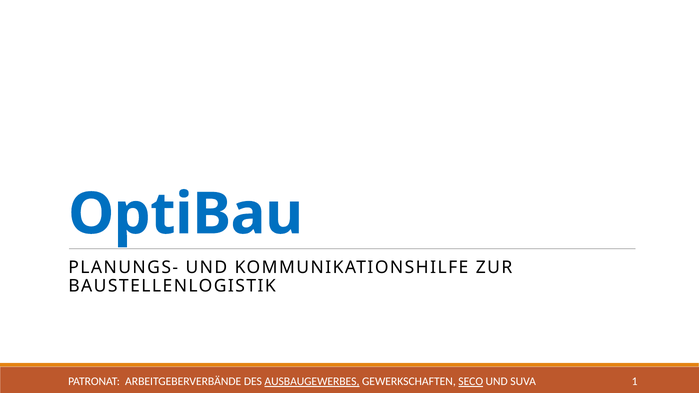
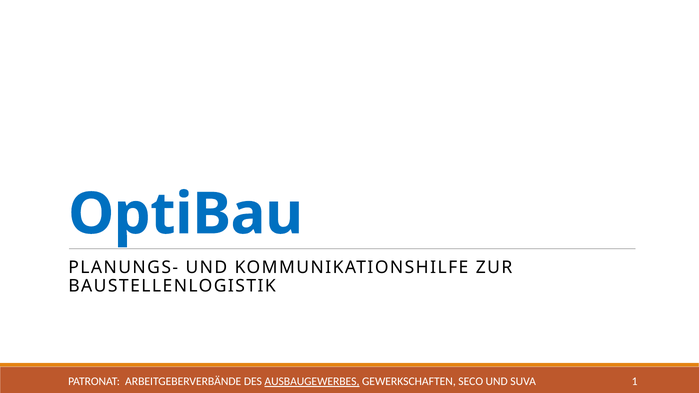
SECO underline: present -> none
